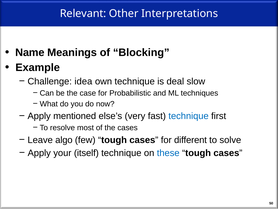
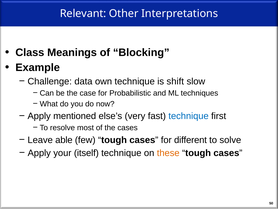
Name: Name -> Class
idea: idea -> data
deal: deal -> shift
algo: algo -> able
these colour: blue -> orange
